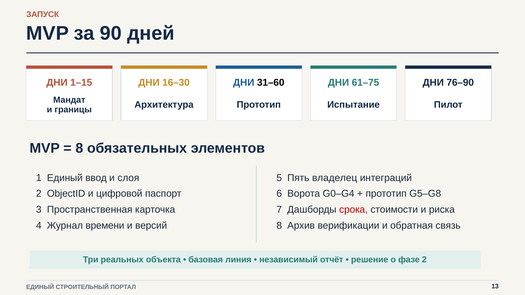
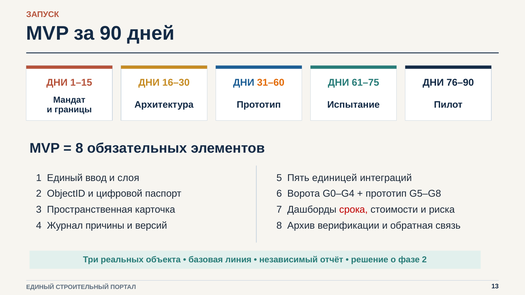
31–60 colour: black -> orange
владелец: владелец -> единицей
времени: времени -> причины
